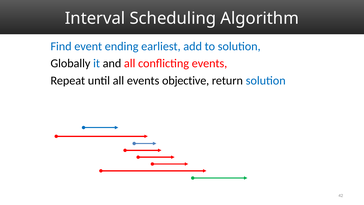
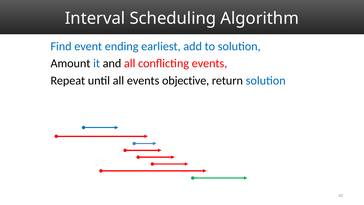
Globally: Globally -> Amount
